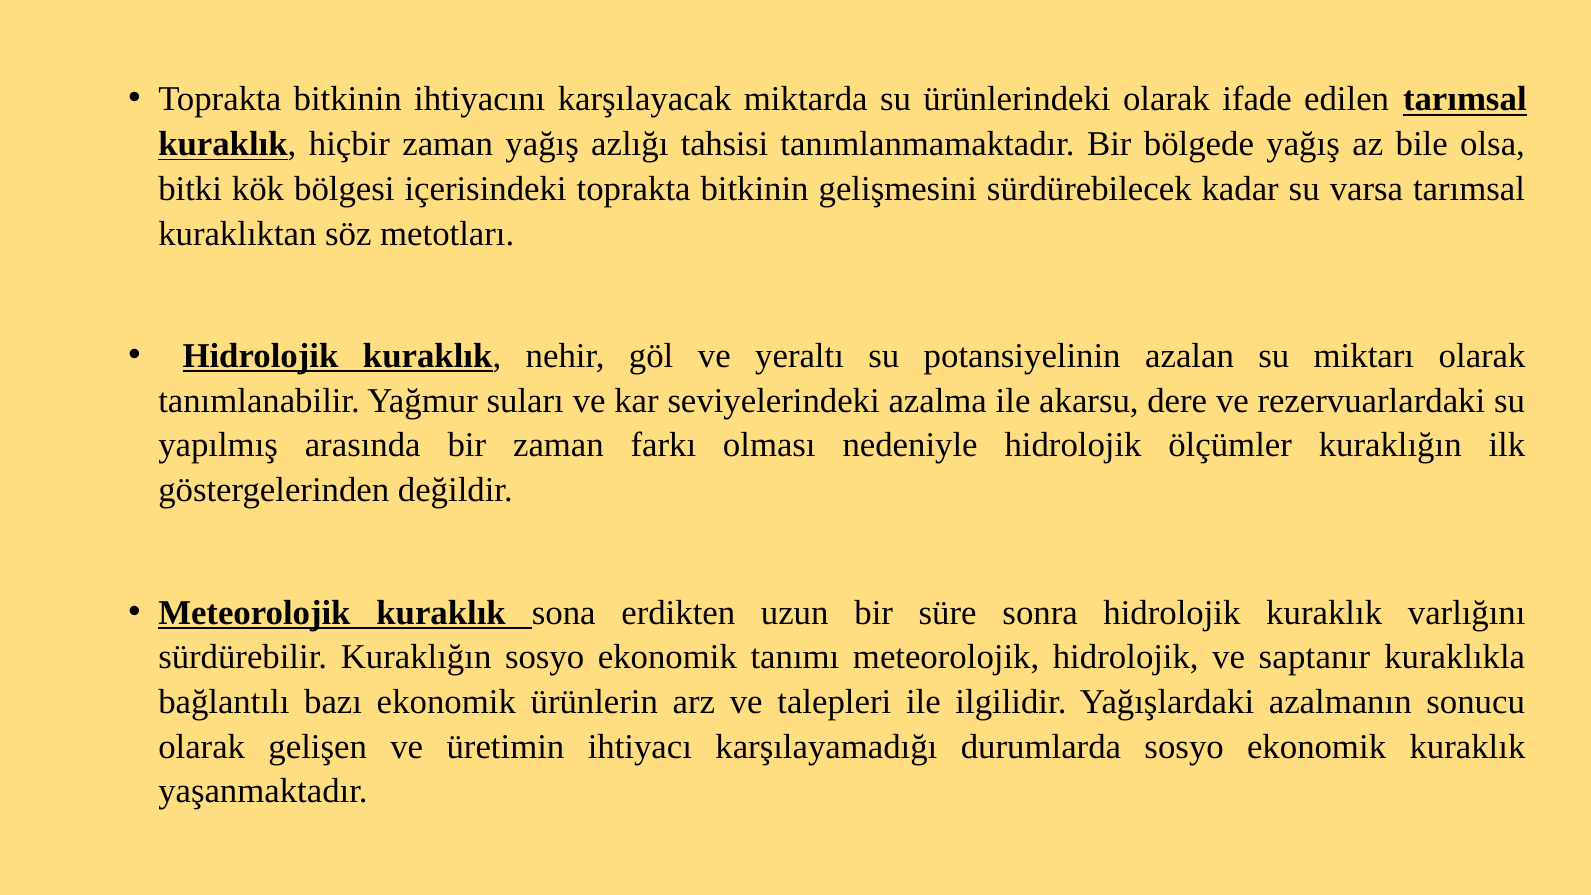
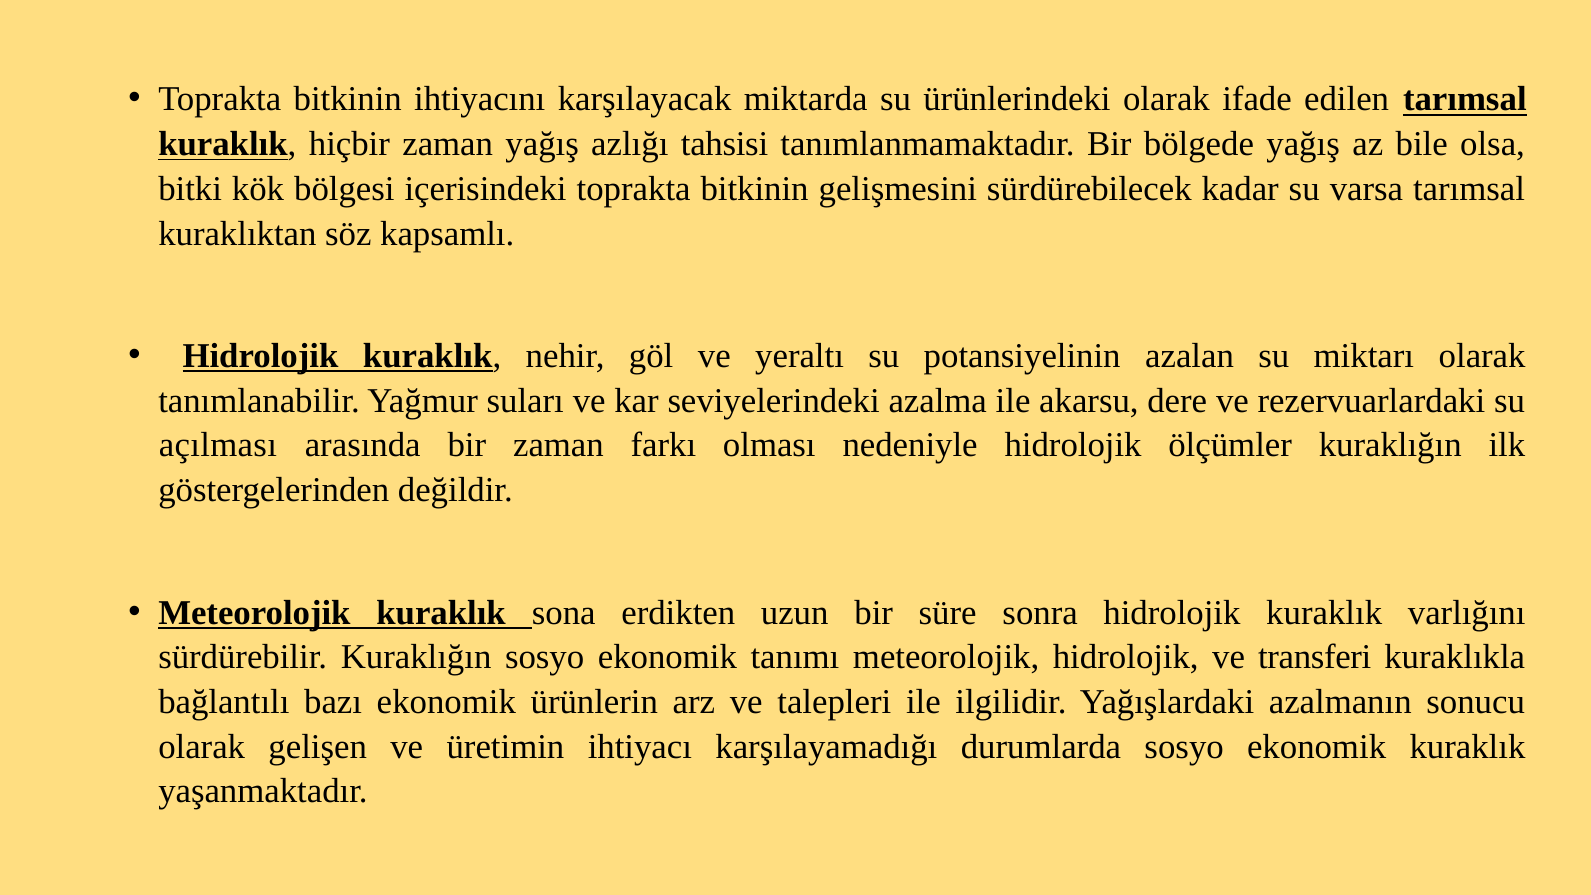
metotları: metotları -> kapsamlı
yapılmış: yapılmış -> açılması
saptanır: saptanır -> transferi
